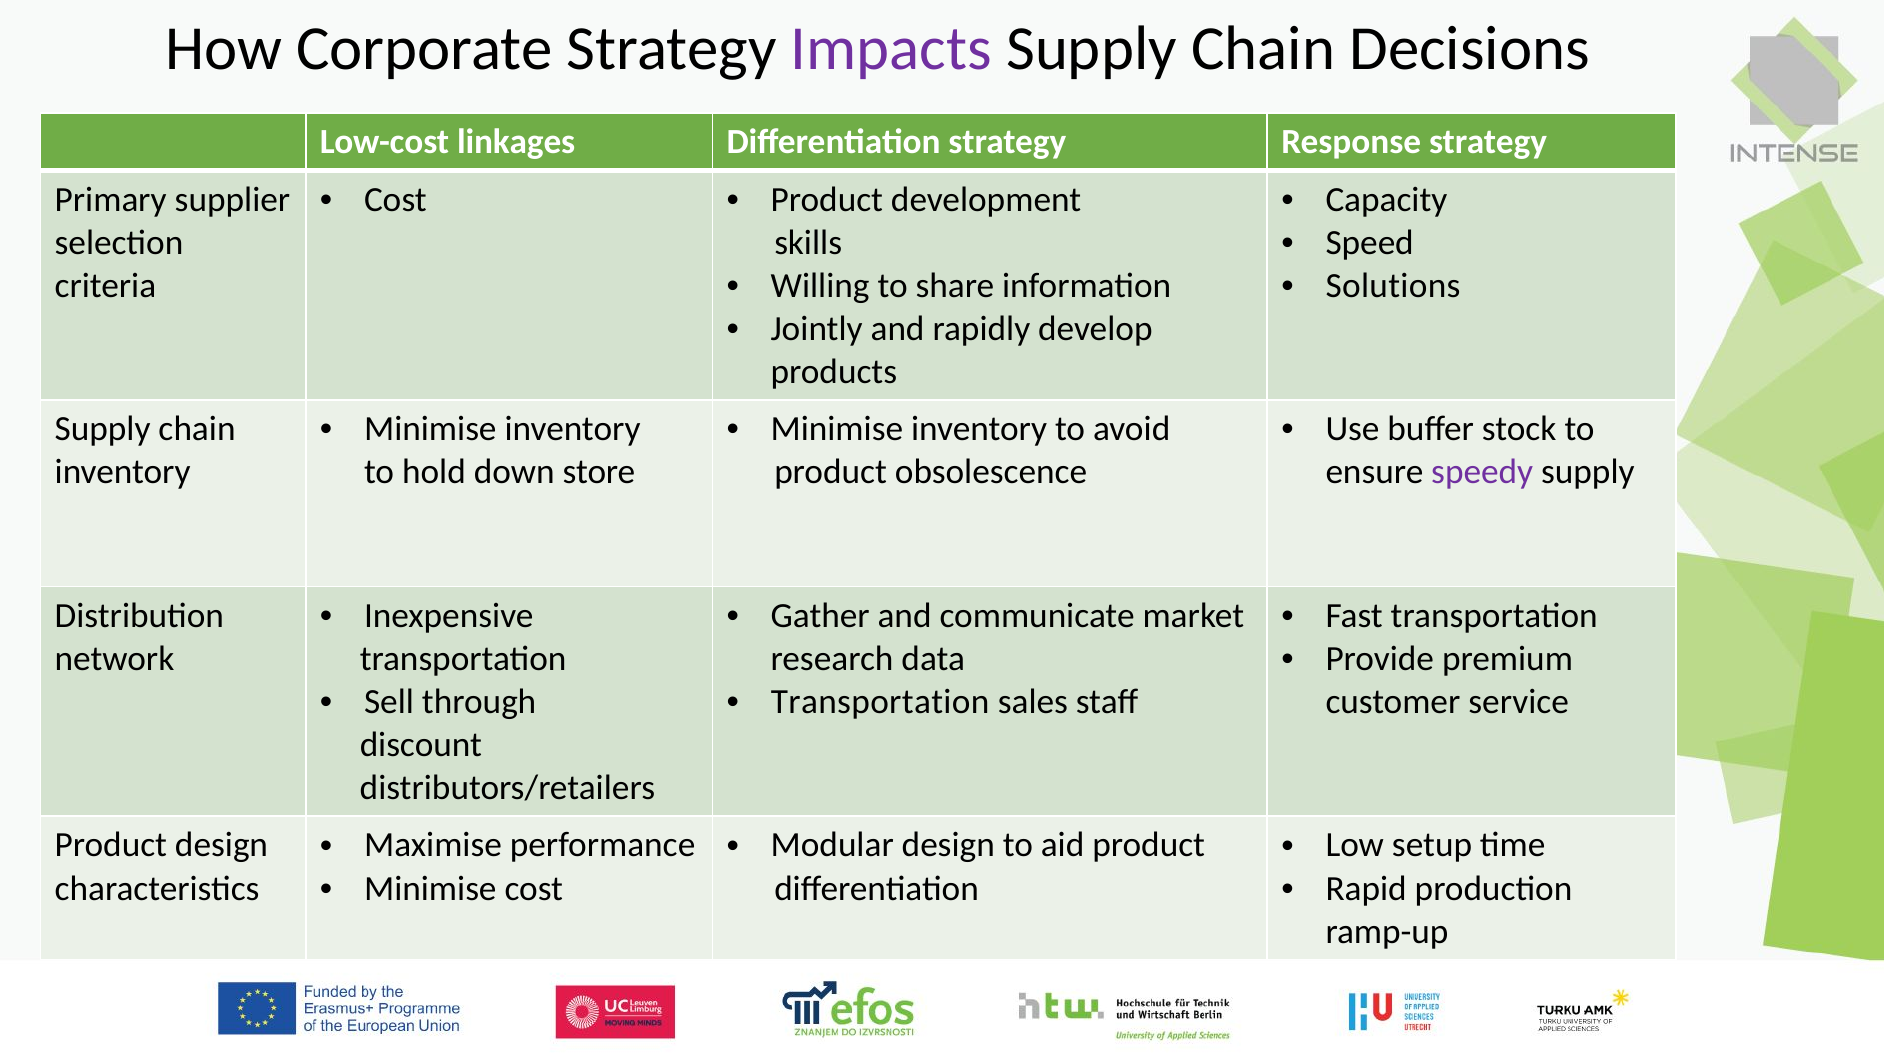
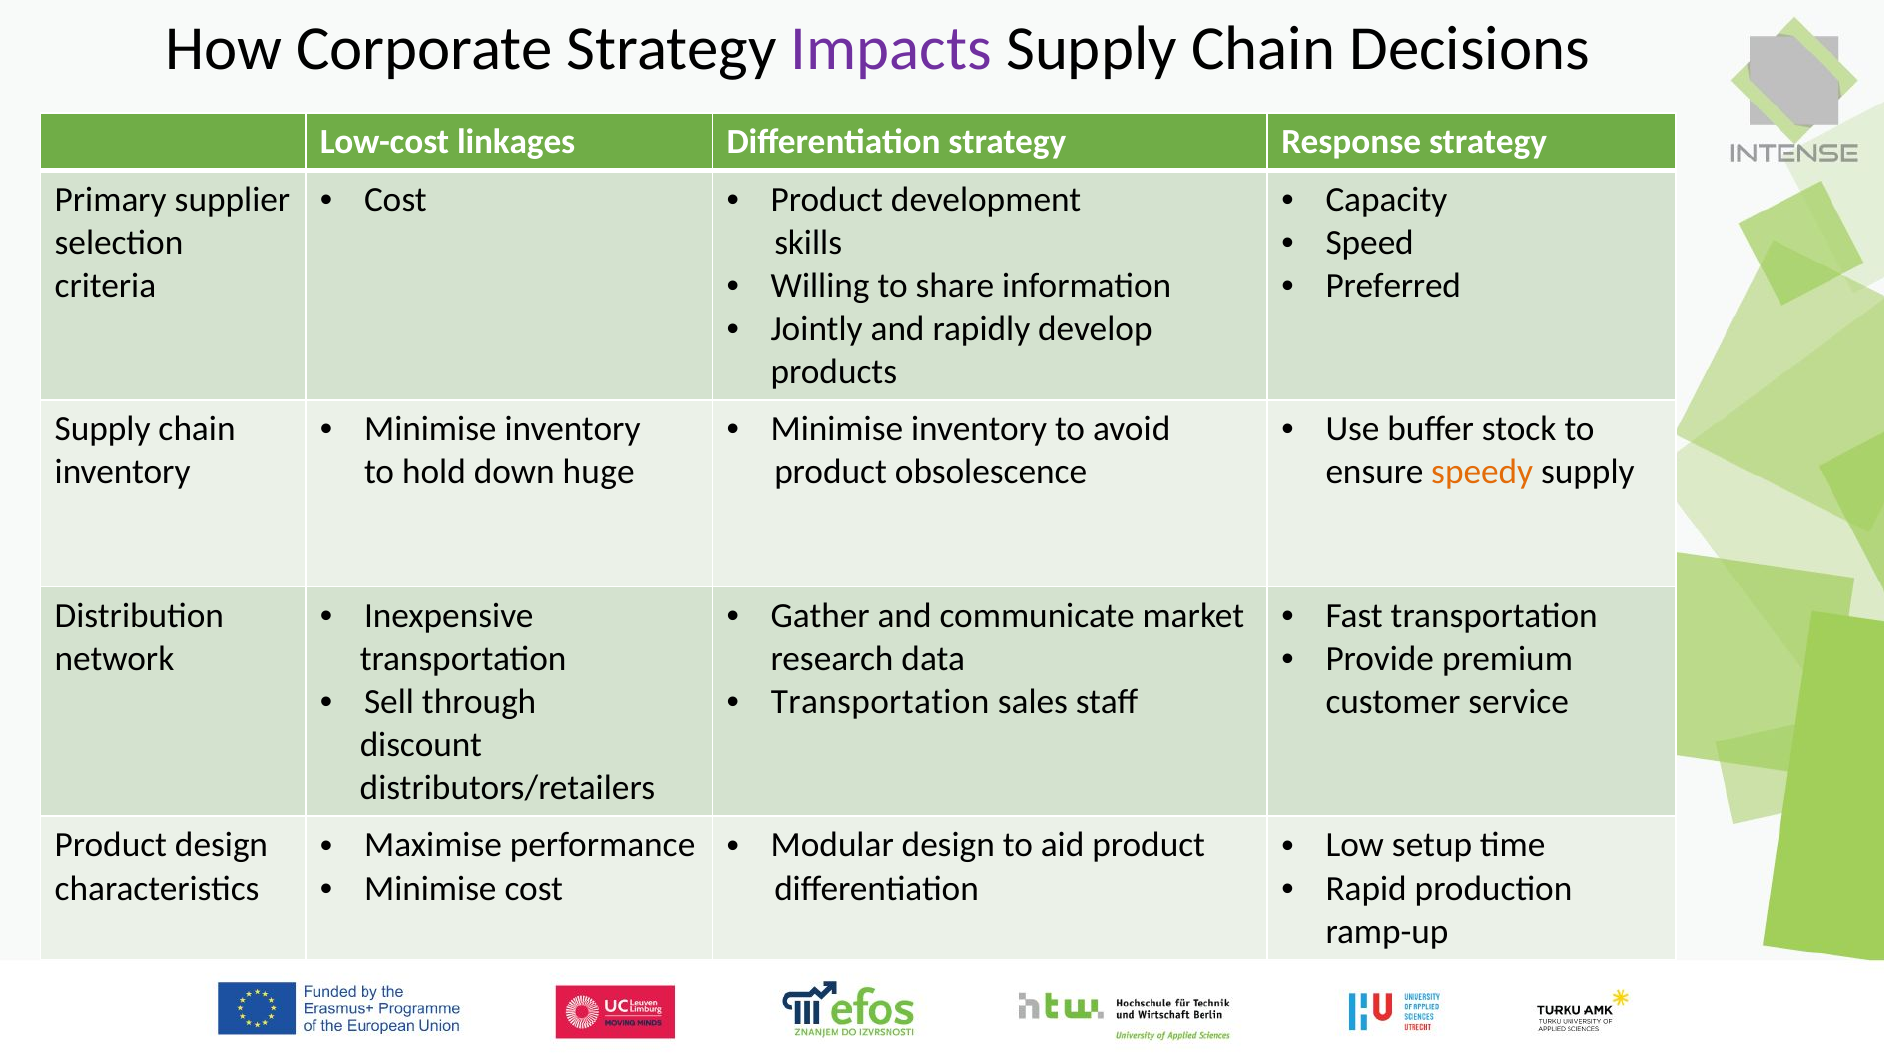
Solutions: Solutions -> Preferred
store: store -> huge
speedy colour: purple -> orange
